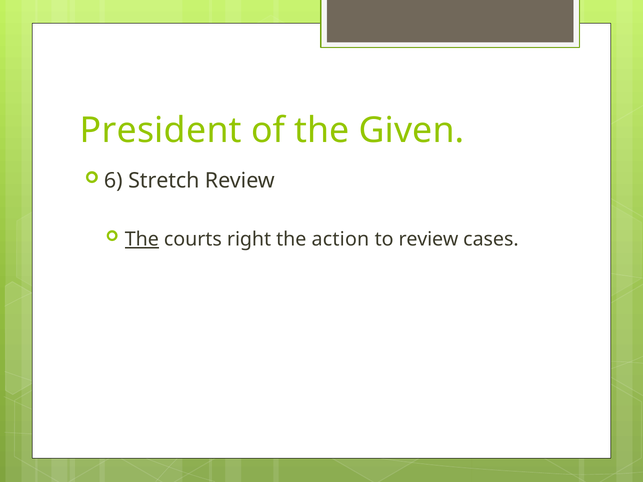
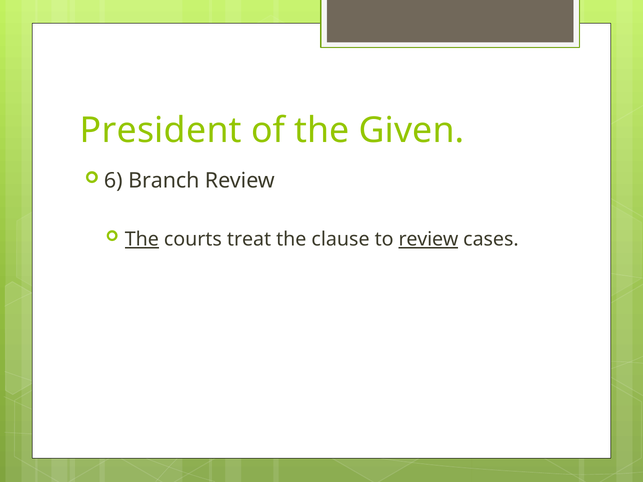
Stretch: Stretch -> Branch
right: right -> treat
action: action -> clause
review at (428, 239) underline: none -> present
